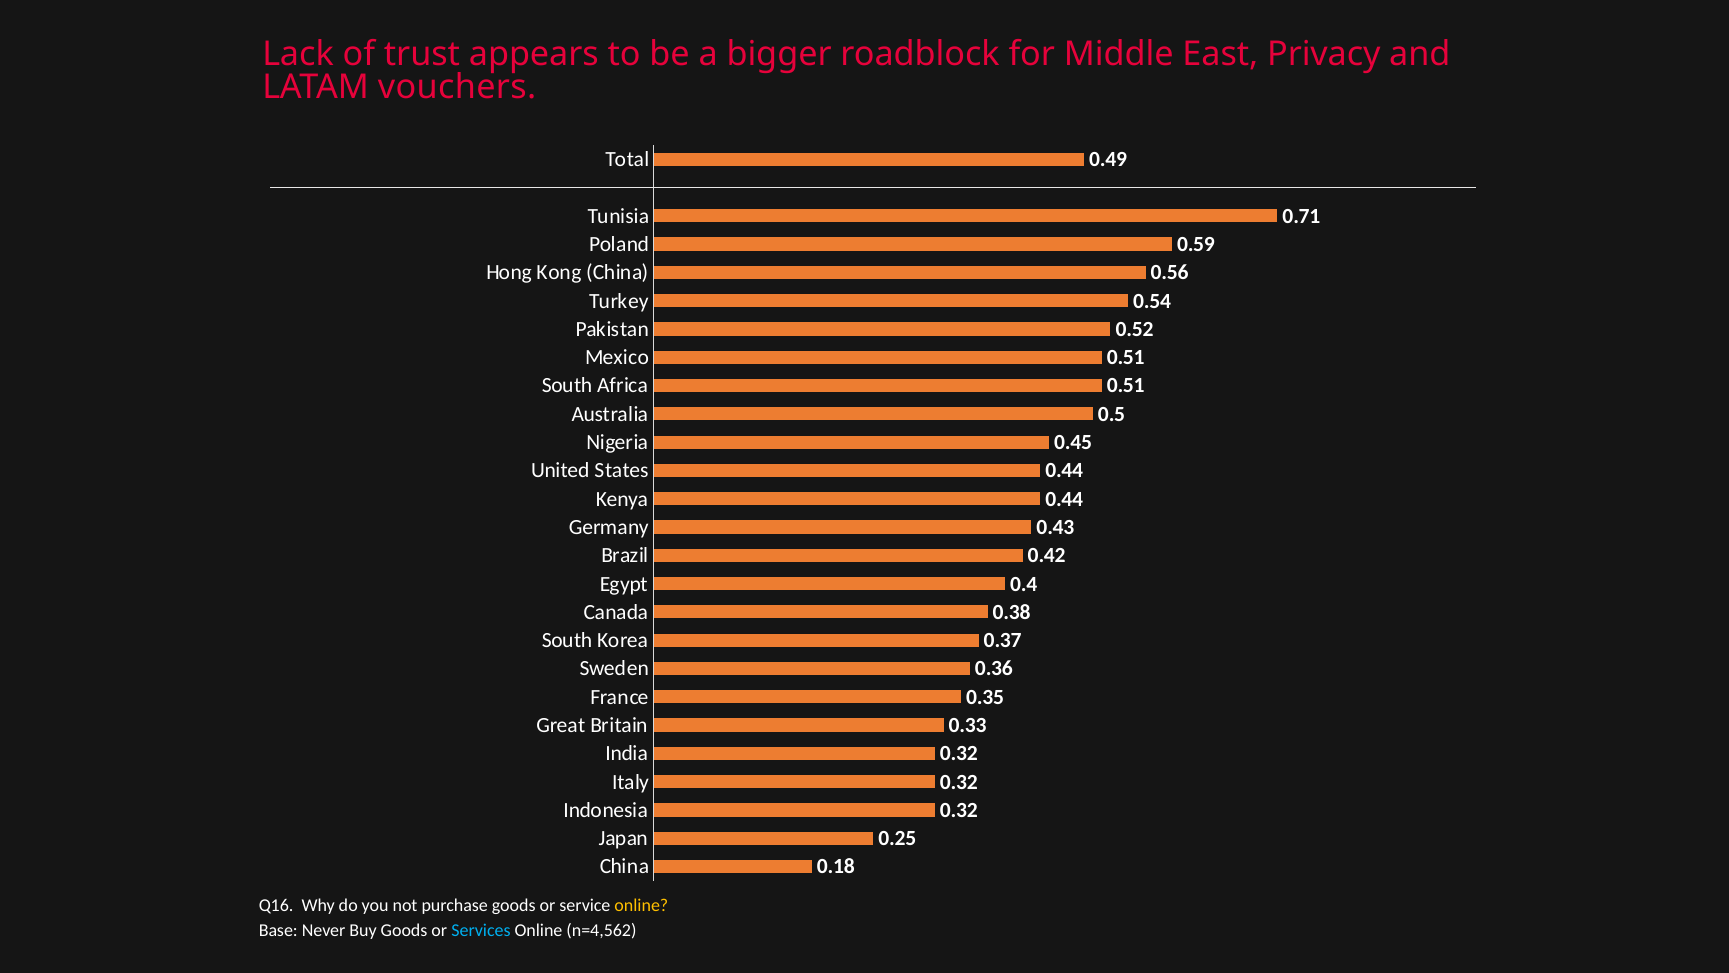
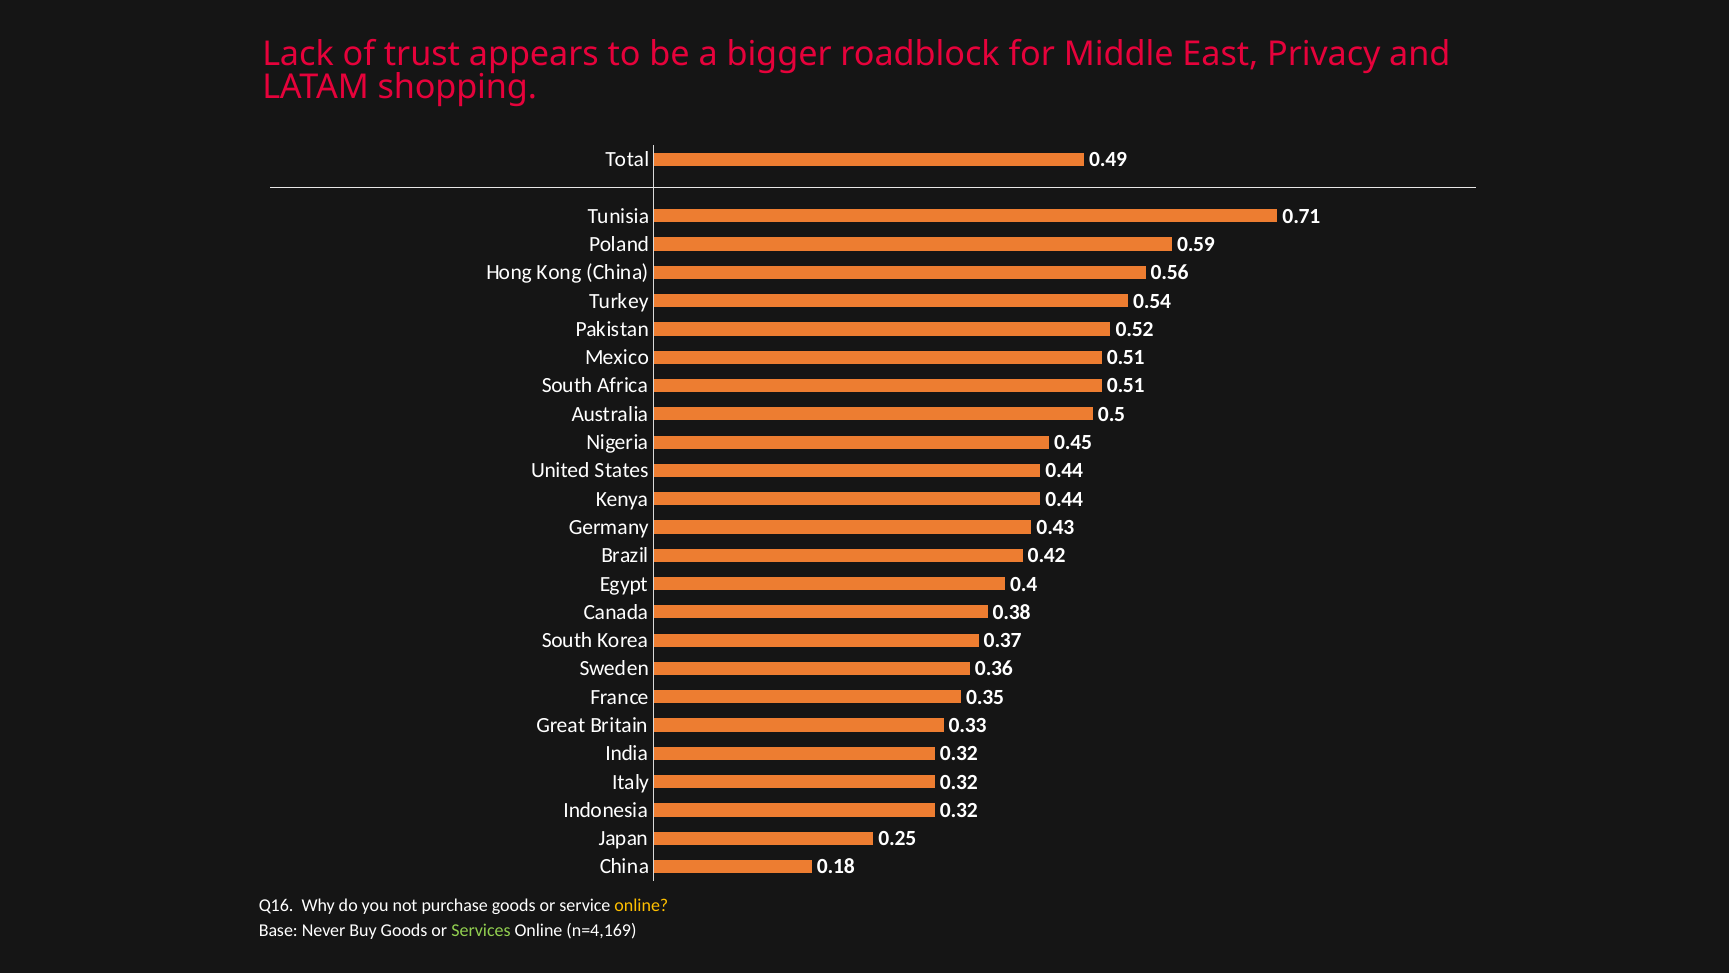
vouchers: vouchers -> shopping
Services colour: light blue -> light green
n=4,562: n=4,562 -> n=4,169
